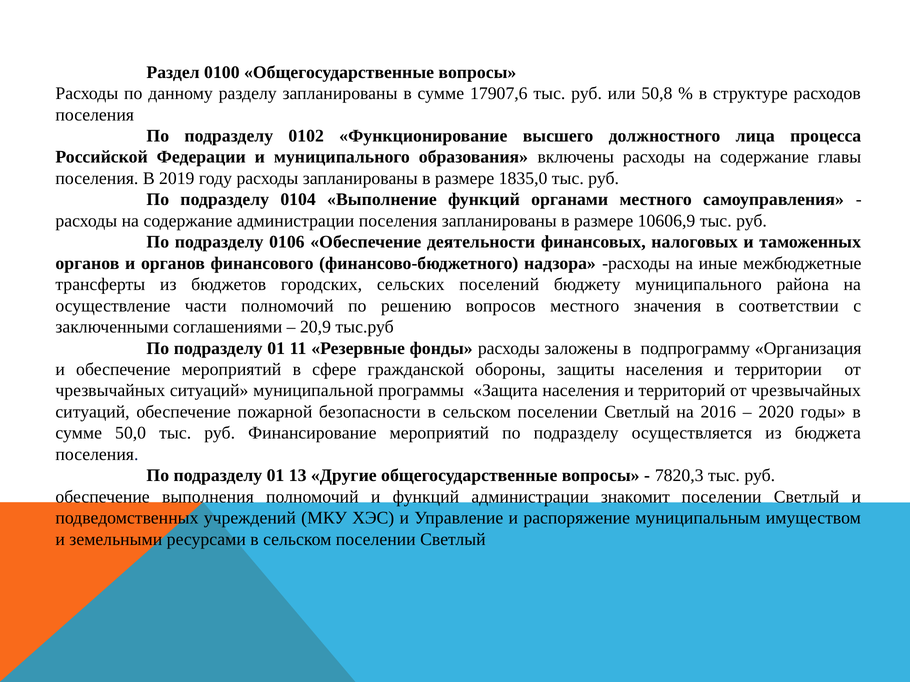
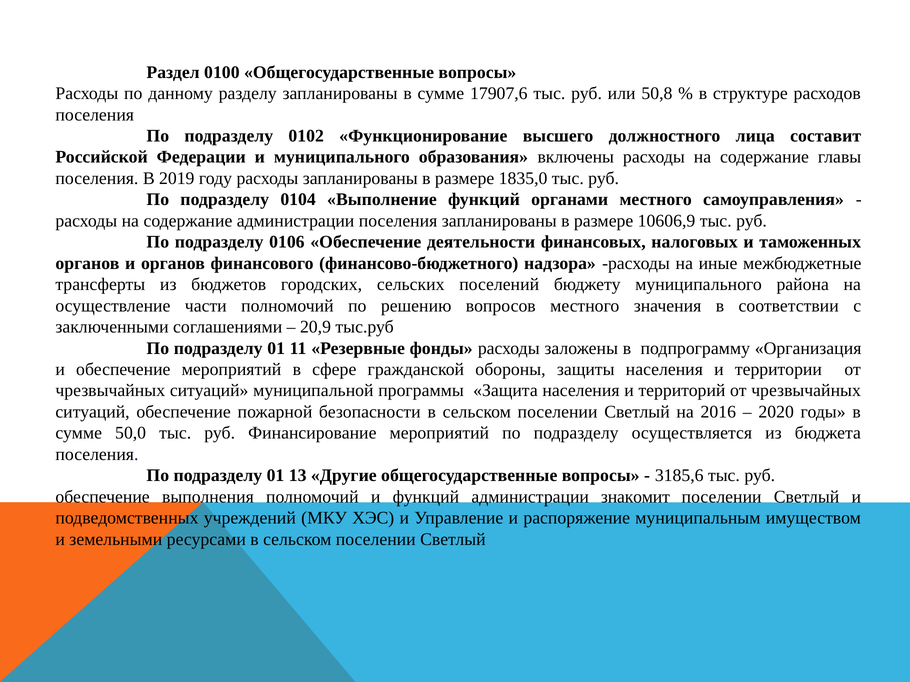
процесса: процесса -> составит
7820,3: 7820,3 -> 3185,6
